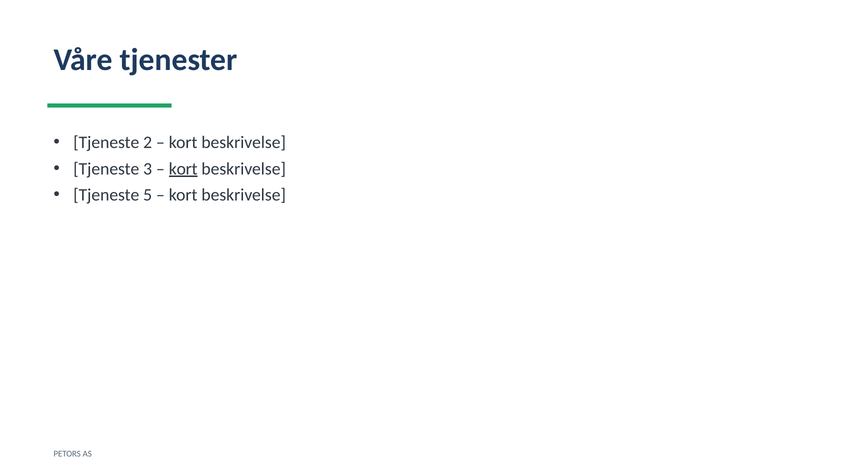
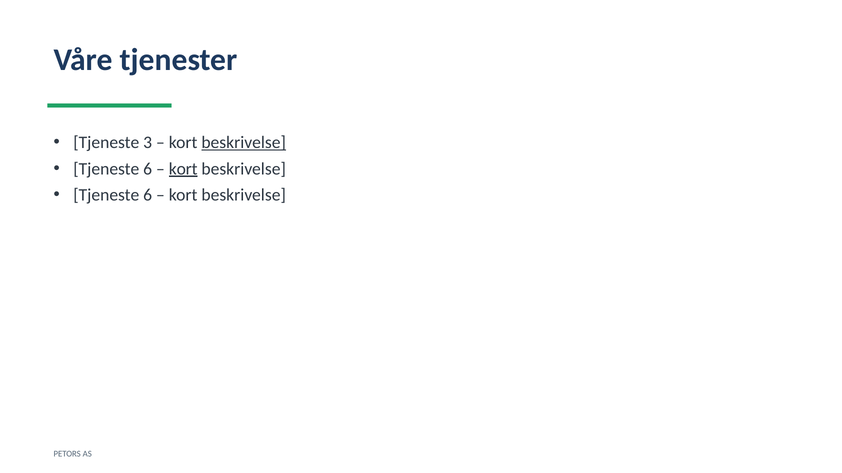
2: 2 -> 3
beskrivelse at (244, 143) underline: none -> present
3 at (148, 169): 3 -> 6
5 at (148, 195): 5 -> 6
